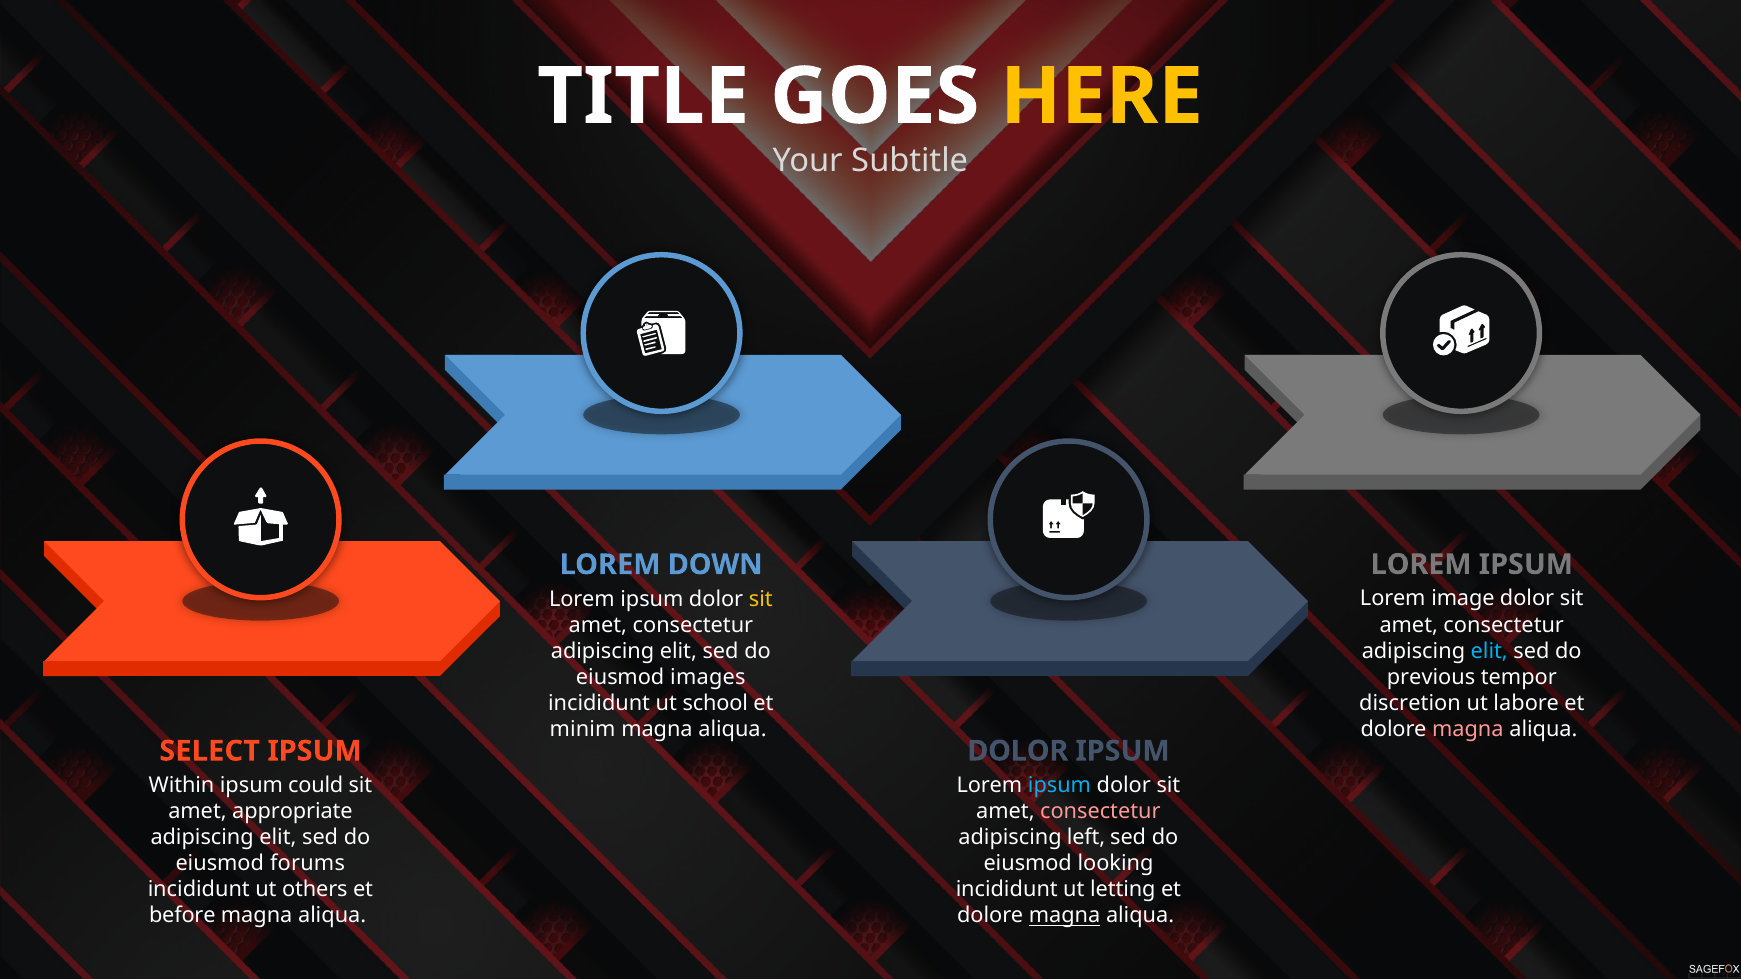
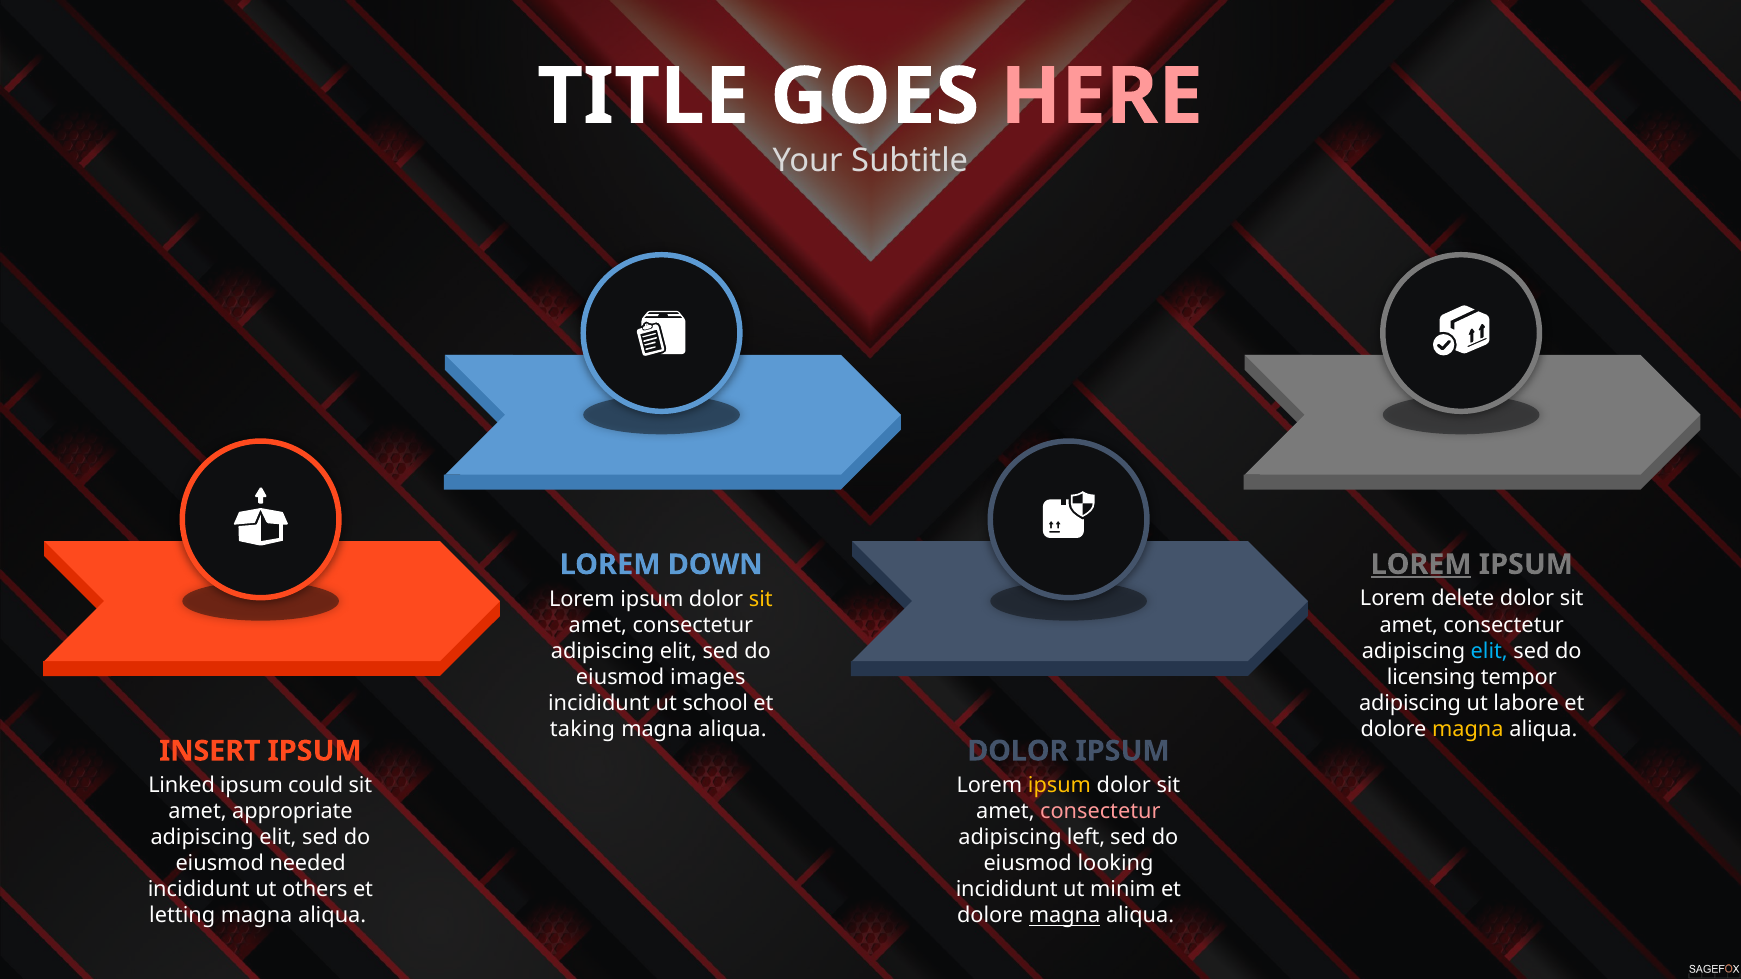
HERE colour: yellow -> pink
LOREM at (1421, 565) underline: none -> present
image: image -> delete
previous: previous -> licensing
discretion at (1410, 703): discretion -> adipiscing
magna at (1468, 729) colour: pink -> yellow
minim: minim -> taking
SELECT: SELECT -> INSERT
Within: Within -> Linked
ipsum at (1059, 786) colour: light blue -> yellow
forums: forums -> needed
letting: letting -> minim
before: before -> letting
